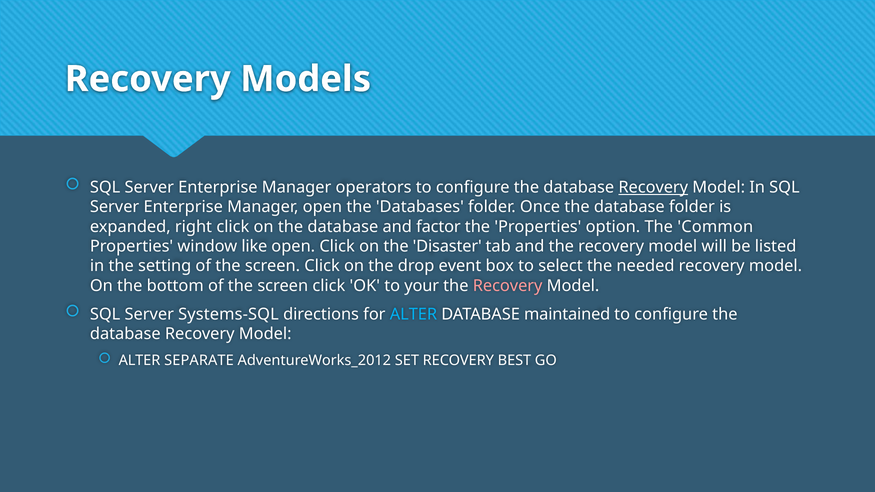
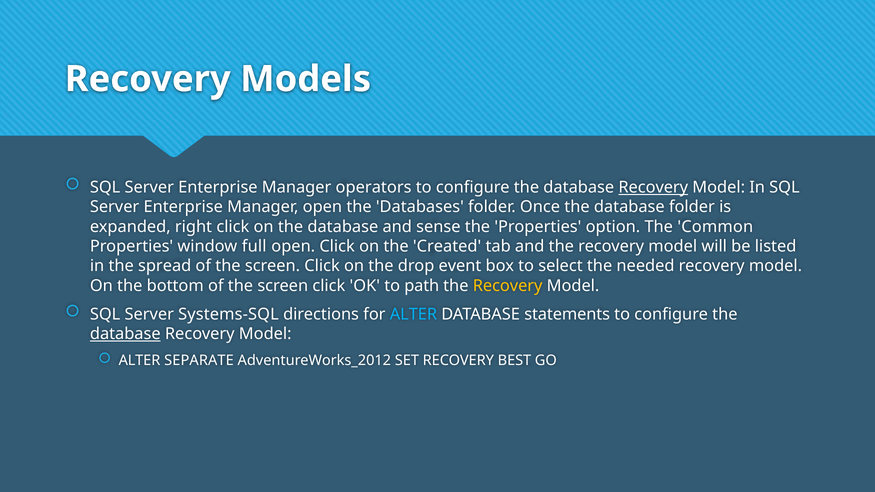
factor: factor -> sense
like: like -> full
Disaster: Disaster -> Created
setting: setting -> spread
your: your -> path
Recovery at (508, 286) colour: pink -> yellow
maintained: maintained -> statements
database at (125, 334) underline: none -> present
